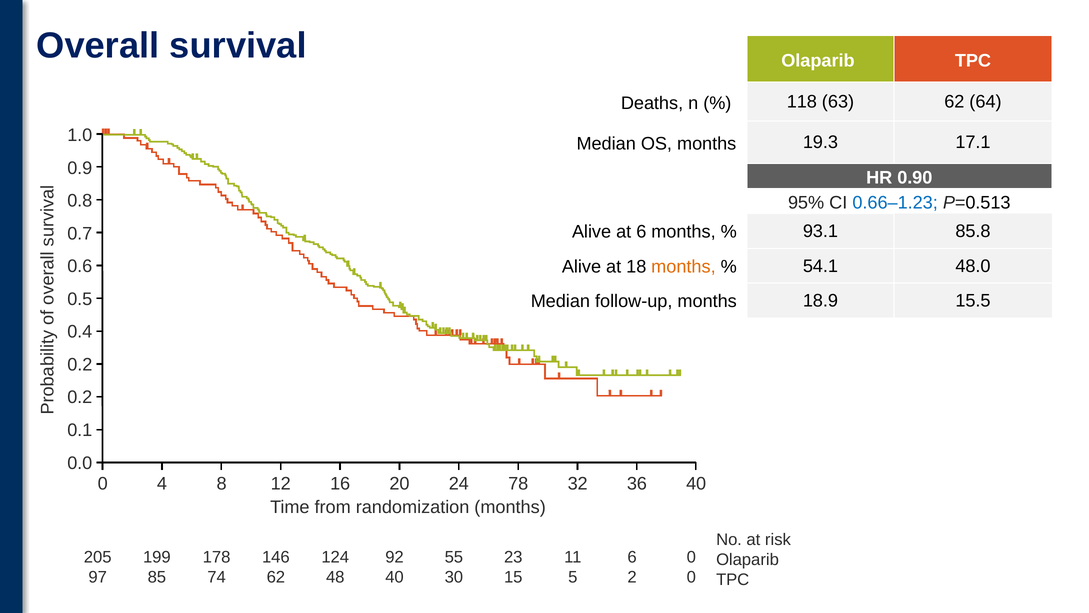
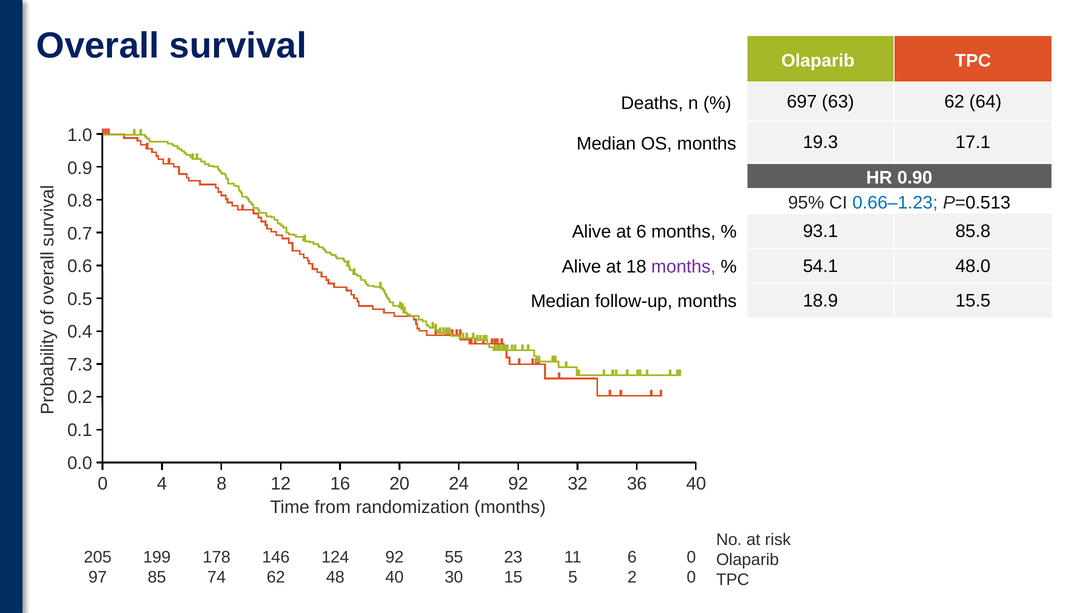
118: 118 -> 697
months at (683, 266) colour: orange -> purple
0.2 at (80, 364): 0.2 -> 7.3
24 78: 78 -> 92
